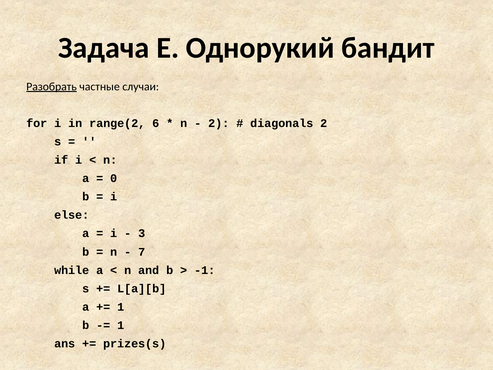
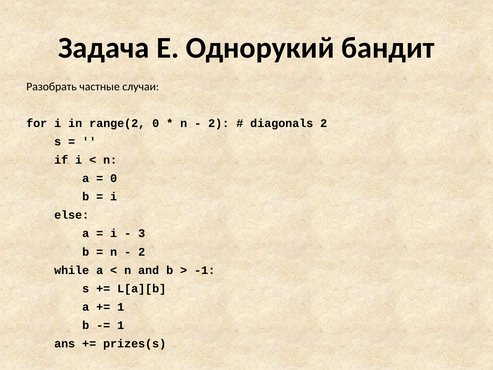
Разобрать underline: present -> none
range(2 6: 6 -> 0
7 at (142, 252): 7 -> 2
